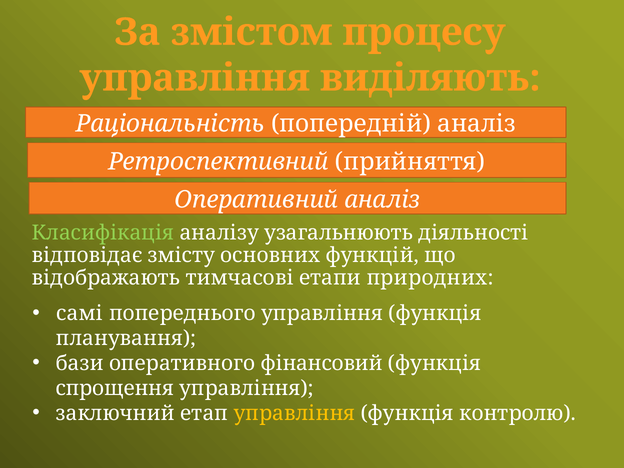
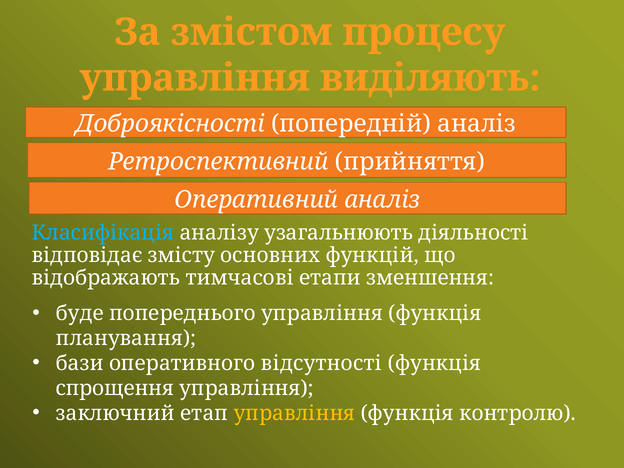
Раціональність: Раціональність -> Доброякісності
Класифікація colour: light green -> light blue
природних: природних -> зменшення
самі: самі -> буде
фінансовий: фінансовий -> відсутності
